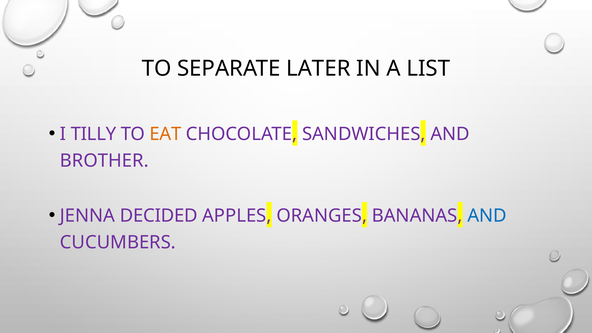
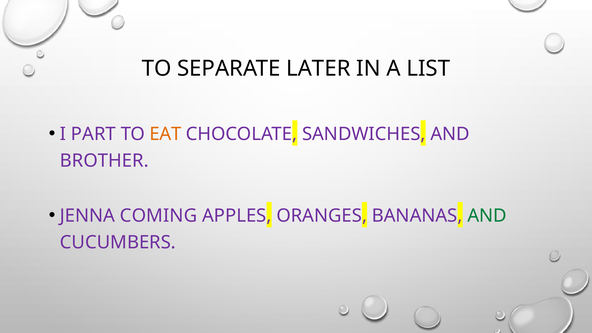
TILLY: TILLY -> PART
DECIDED: DECIDED -> COMING
AND at (487, 216) colour: blue -> green
